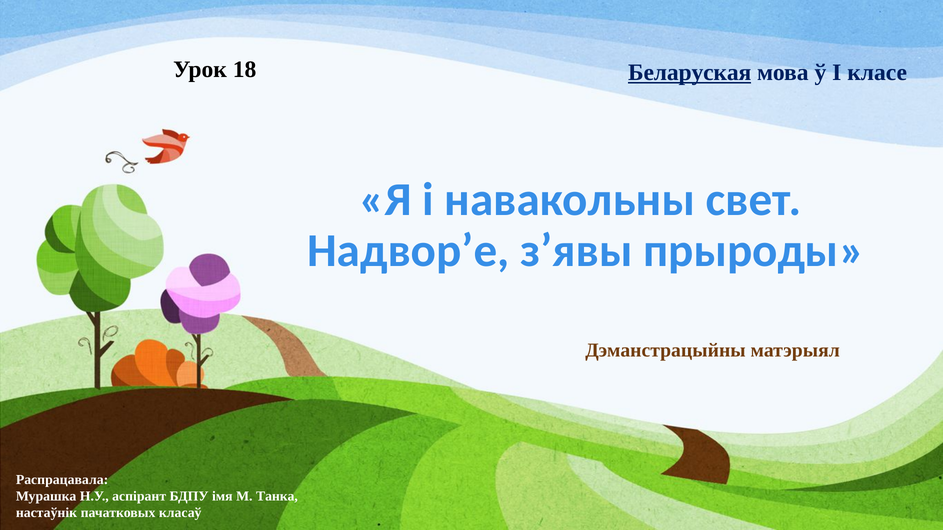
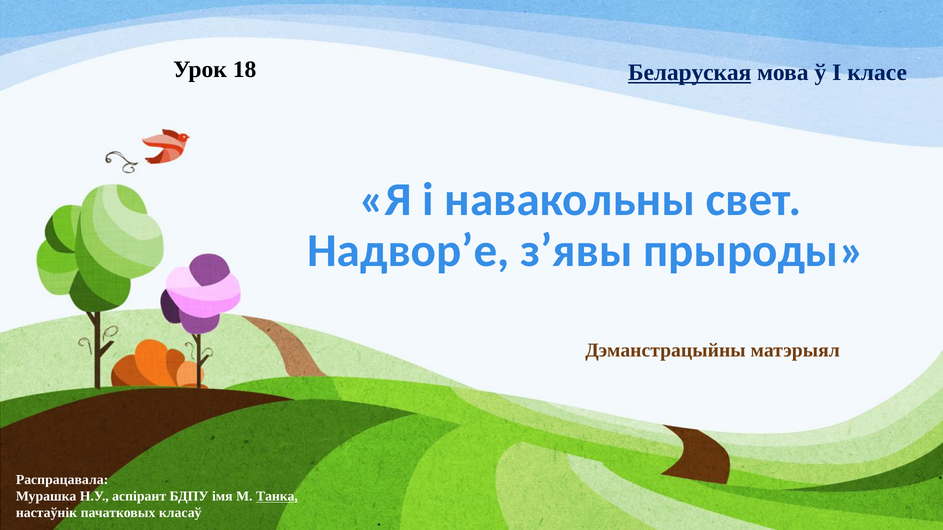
Танка underline: none -> present
